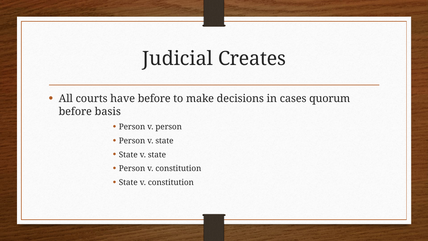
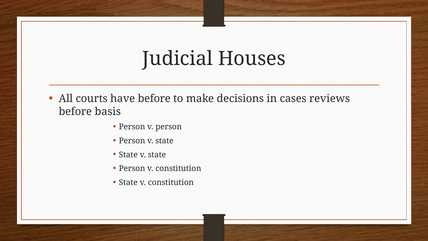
Creates: Creates -> Houses
quorum: quorum -> reviews
